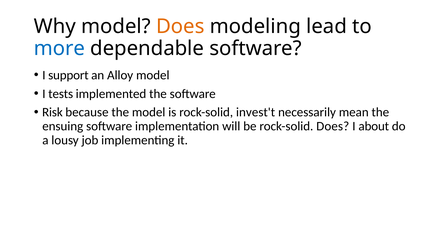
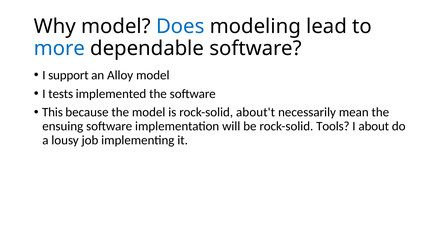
Does at (180, 26) colour: orange -> blue
Risk: Risk -> This
invest't: invest't -> about't
rock-solid Does: Does -> Tools
